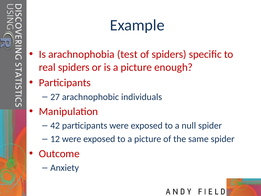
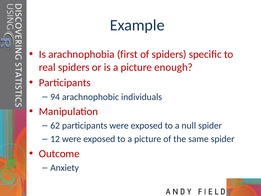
test: test -> first
27: 27 -> 94
42: 42 -> 62
